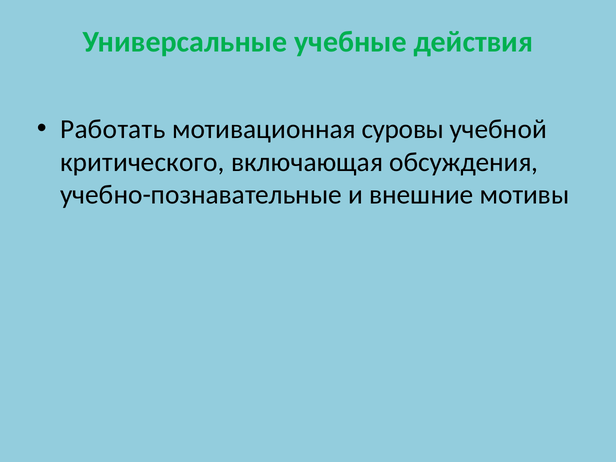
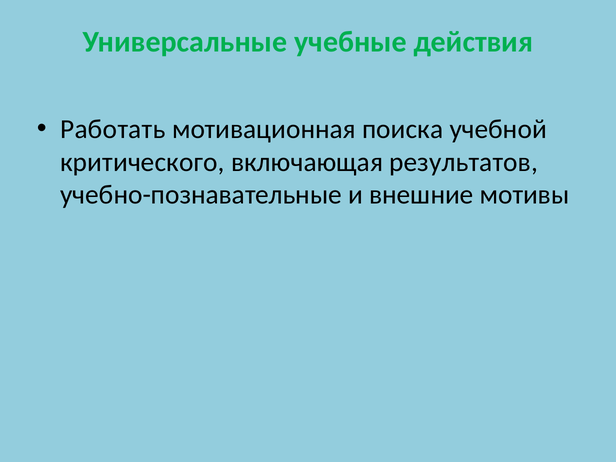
суровы: суровы -> поиска
обсуждения: обсуждения -> результатов
